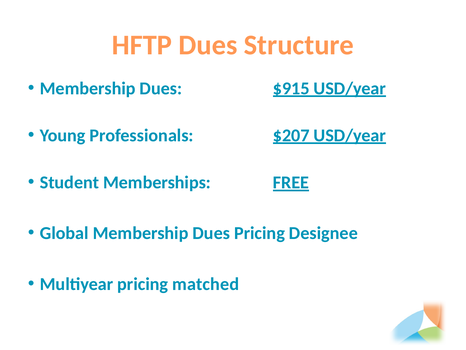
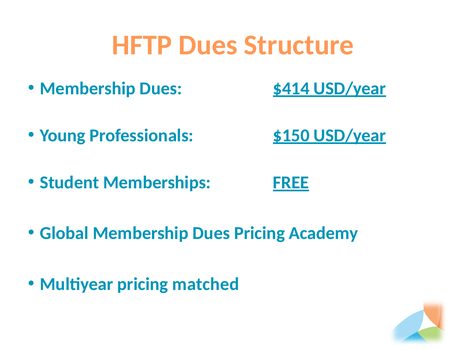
$915: $915 -> $414
$207: $207 -> $150
Designee: Designee -> Academy
